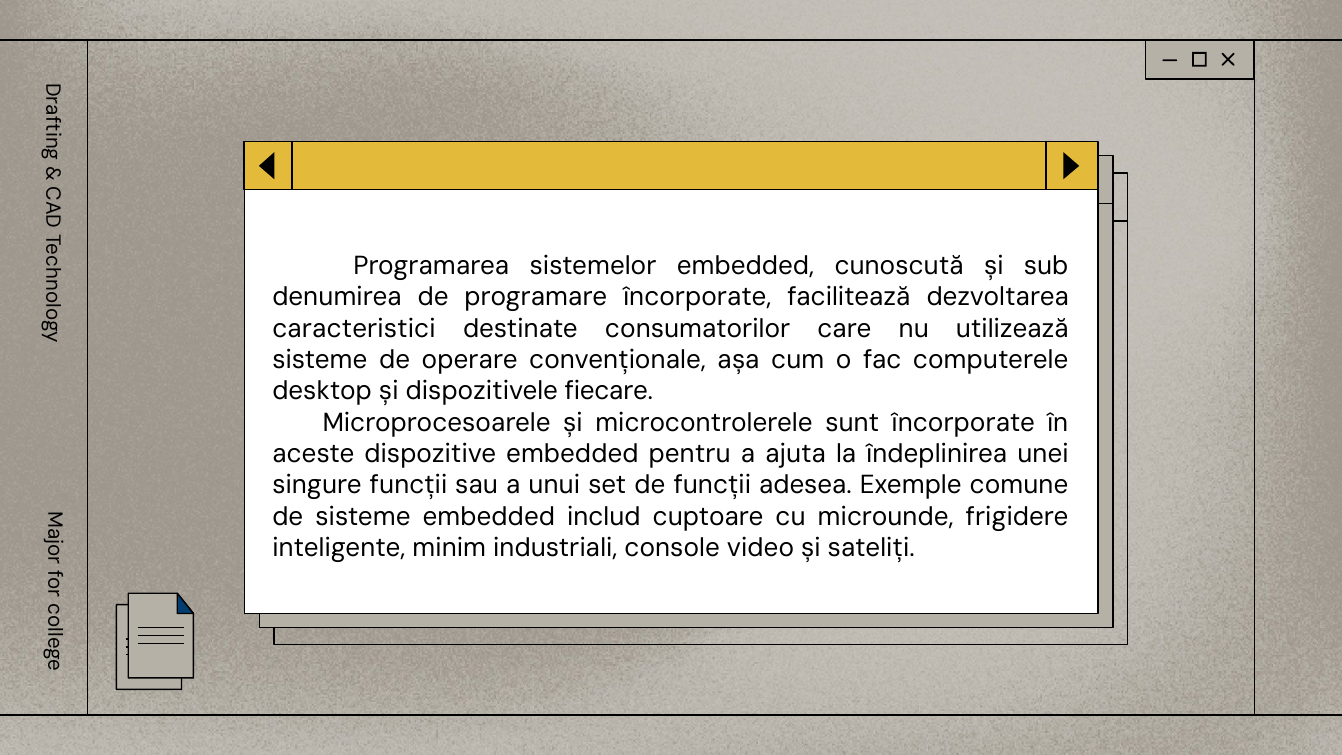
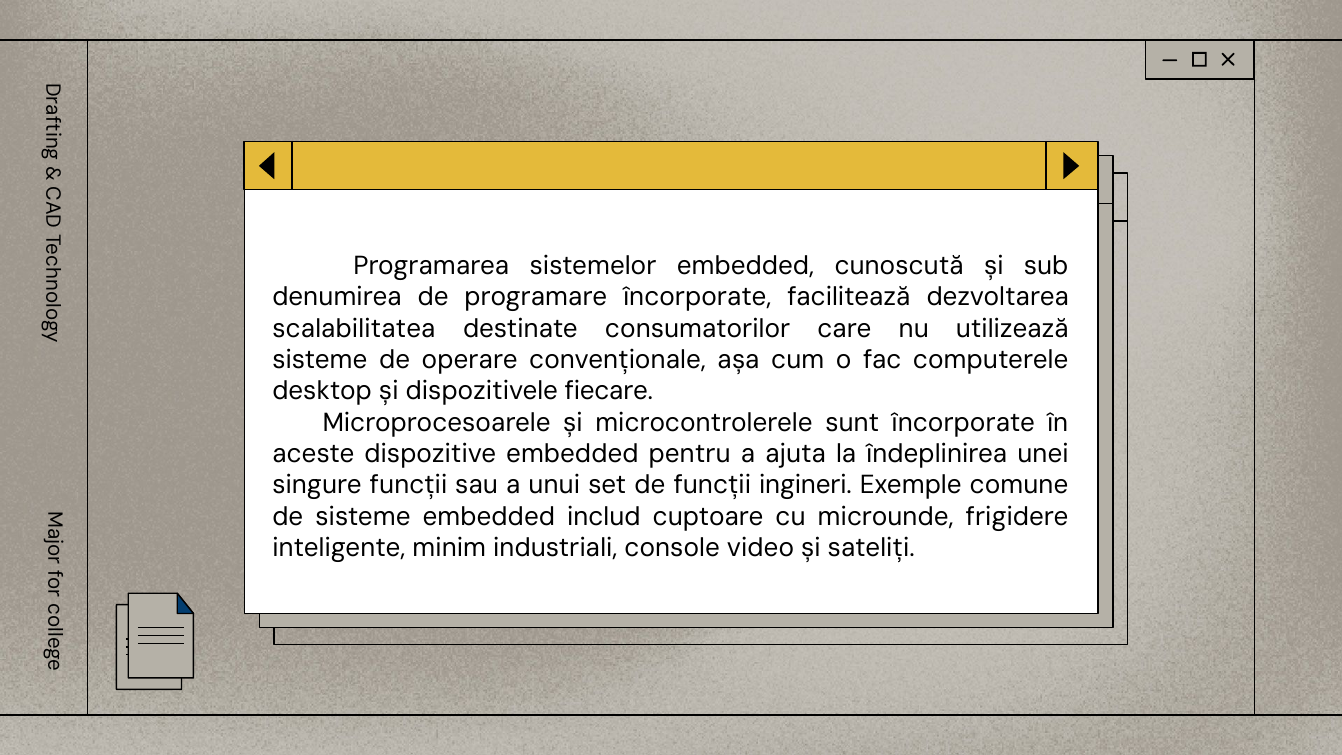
caracteristici: caracteristici -> scalabilitatea
adesea: adesea -> ingineri
